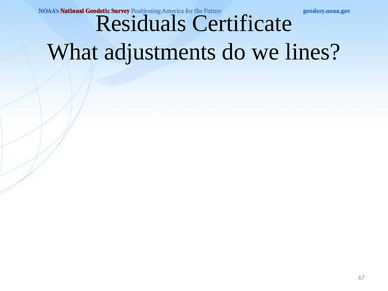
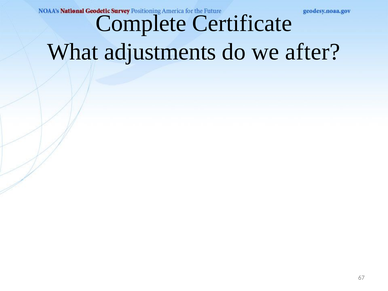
Residuals: Residuals -> Complete
lines: lines -> after
